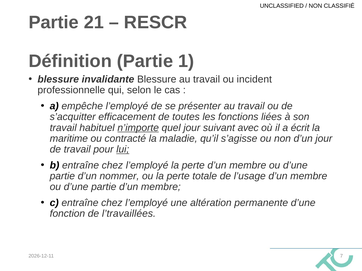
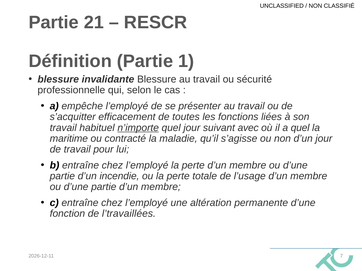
incident: incident -> sécurité
a écrit: écrit -> quel
lui underline: present -> none
nommer: nommer -> incendie
